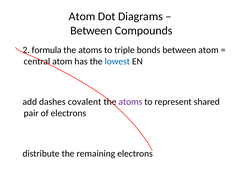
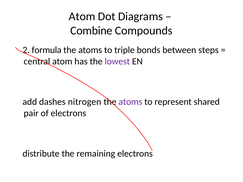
Between at (91, 31): Between -> Combine
between atom: atom -> steps
lowest colour: blue -> purple
covalent: covalent -> nitrogen
